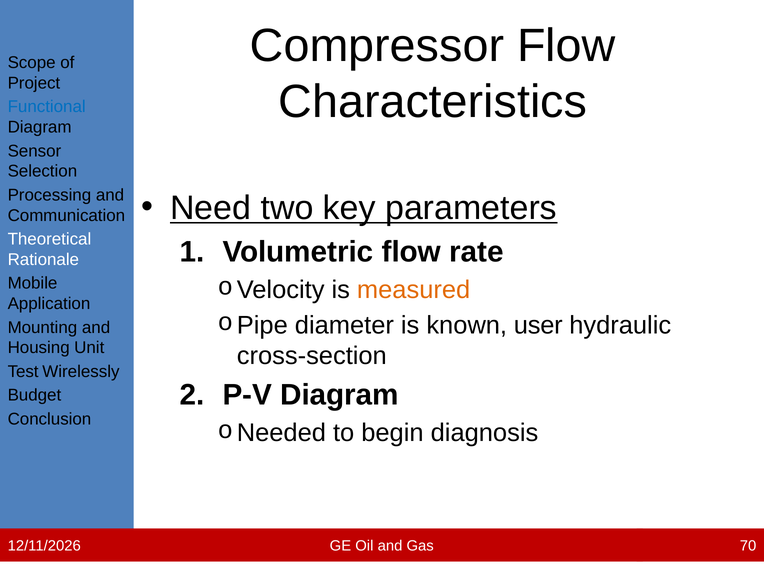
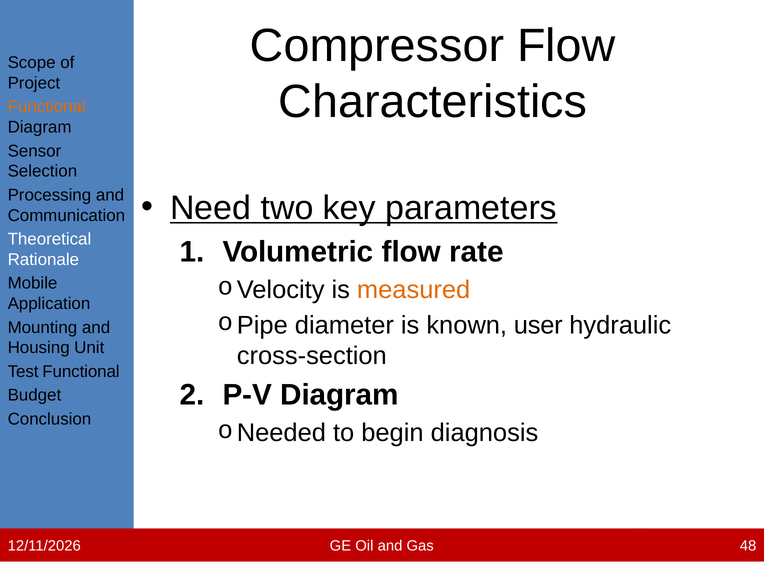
Functional at (47, 107) colour: blue -> orange
Test Wirelessly: Wirelessly -> Functional
70: 70 -> 48
